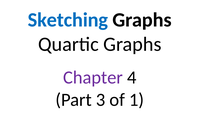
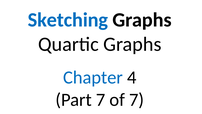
Chapter colour: purple -> blue
Part 3: 3 -> 7
of 1: 1 -> 7
